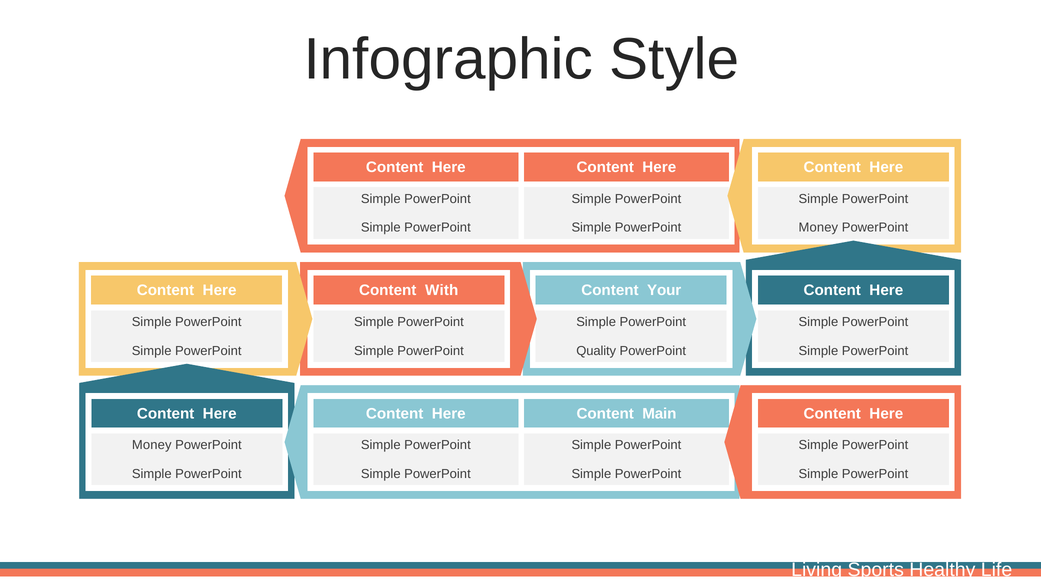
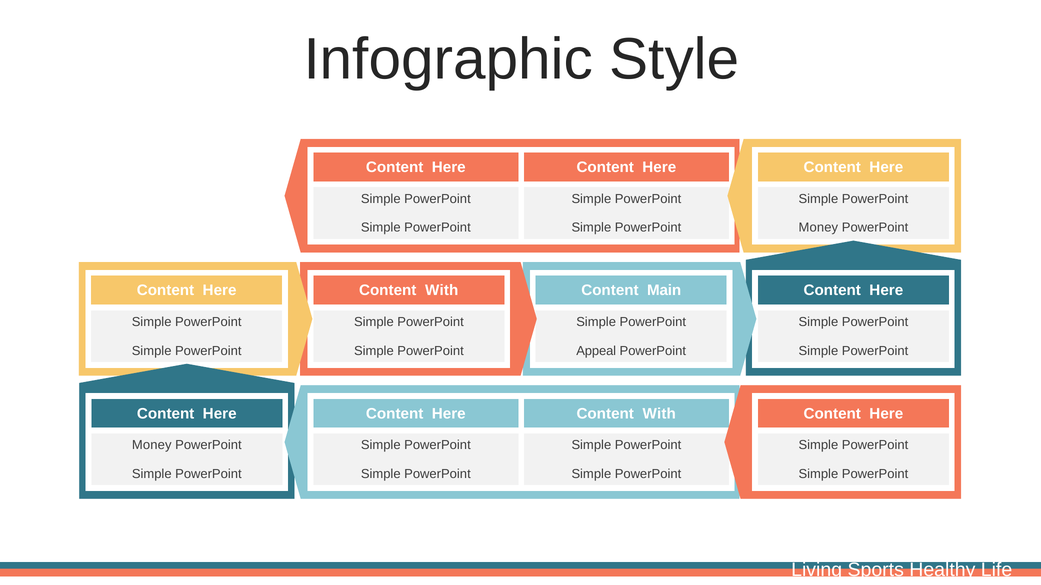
Your: Your -> Main
Quality: Quality -> Appeal
Here Content Main: Main -> With
